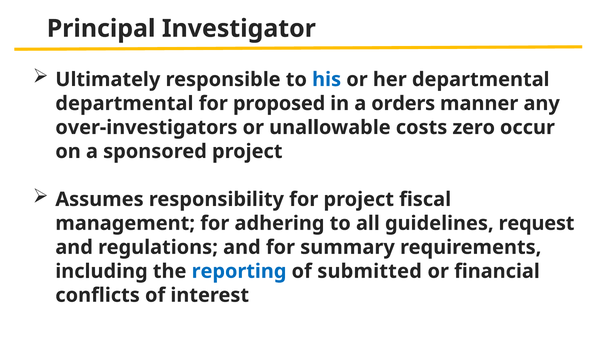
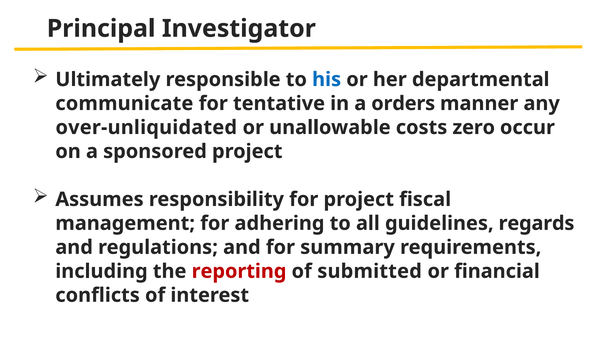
departmental at (124, 103): departmental -> communicate
proposed: proposed -> tentative
over-investigators: over-investigators -> over-unliquidated
request: request -> regards
reporting colour: blue -> red
